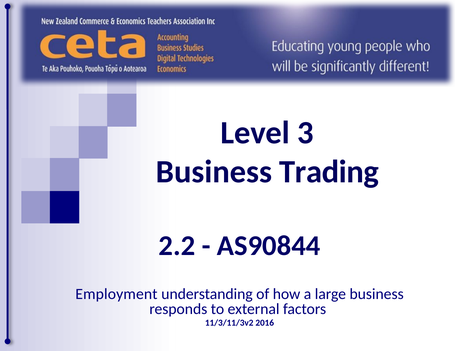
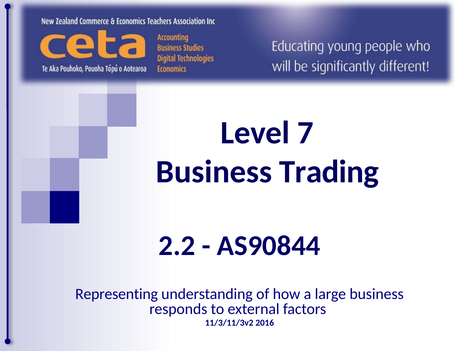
3: 3 -> 7
Employment: Employment -> Representing
